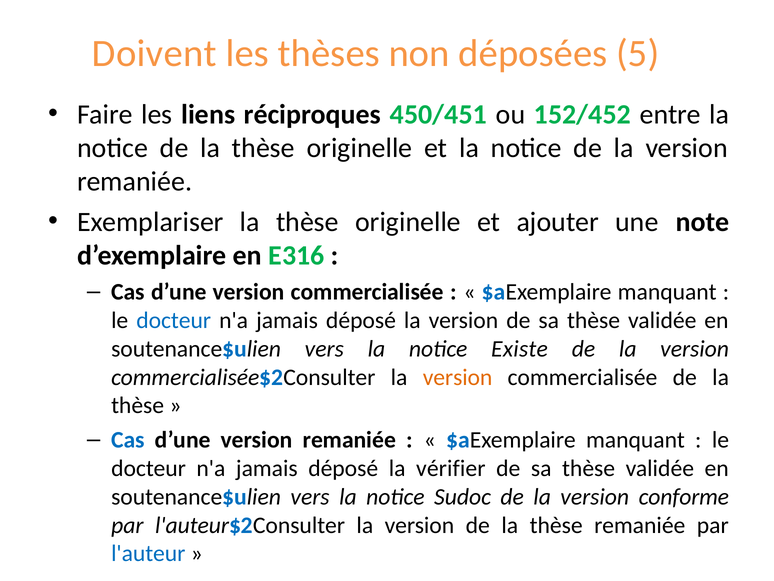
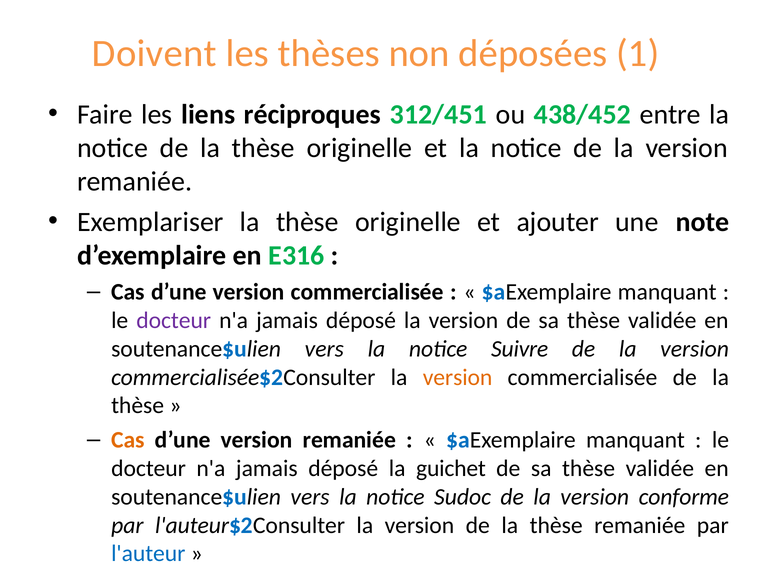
5: 5 -> 1
450/451: 450/451 -> 312/451
152/452: 152/452 -> 438/452
docteur at (174, 320) colour: blue -> purple
Existe: Existe -> Suivre
Cas at (128, 440) colour: blue -> orange
vérifier: vérifier -> guichet
